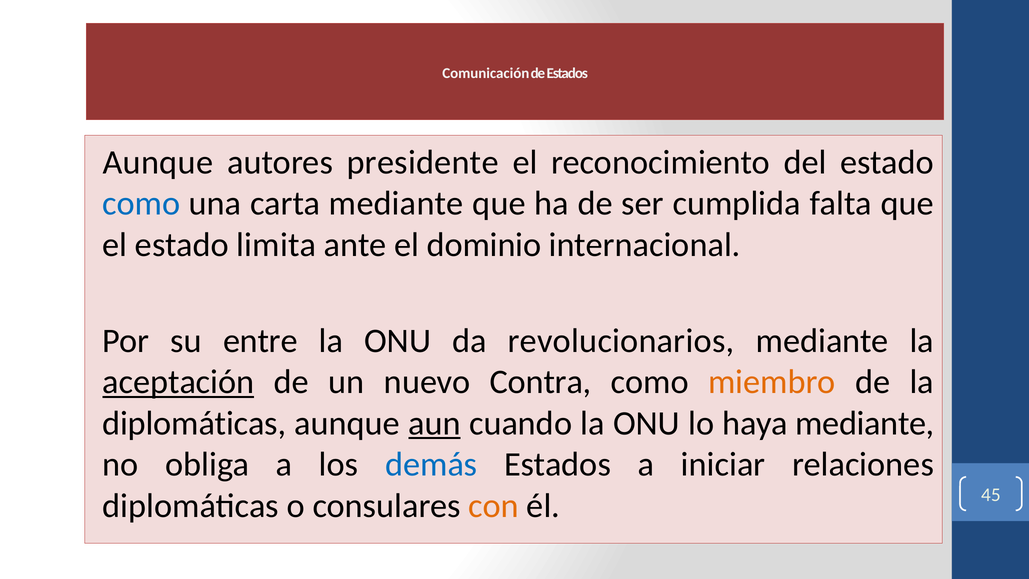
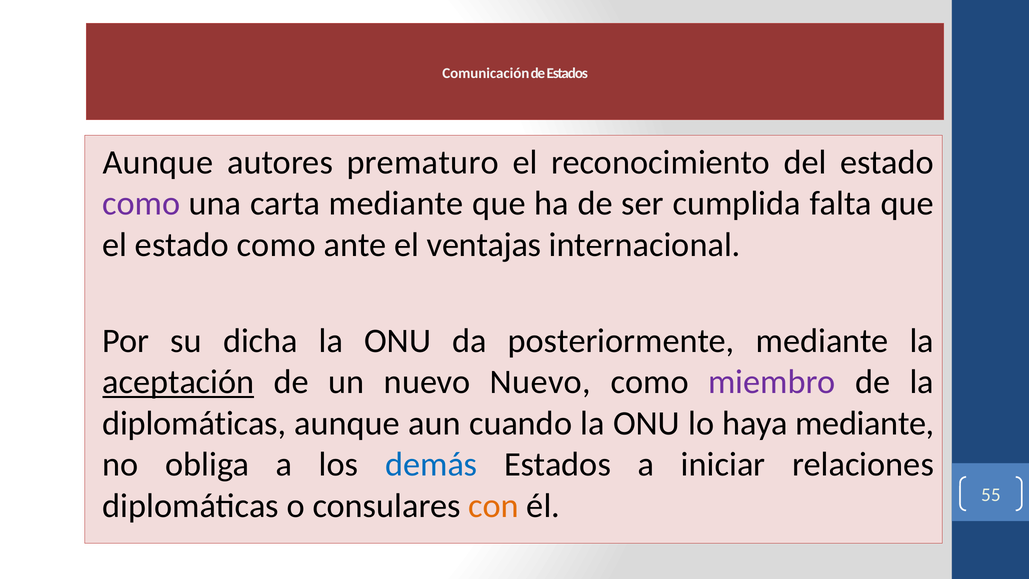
presidente: presidente -> prematuro
como at (141, 203) colour: blue -> purple
el estado limita: limita -> como
dominio: dominio -> ventajas
entre: entre -> dicha
revolucionarios: revolucionarios -> posteriormente
nuevo Contra: Contra -> Nuevo
miembro colour: orange -> purple
aun underline: present -> none
45: 45 -> 55
